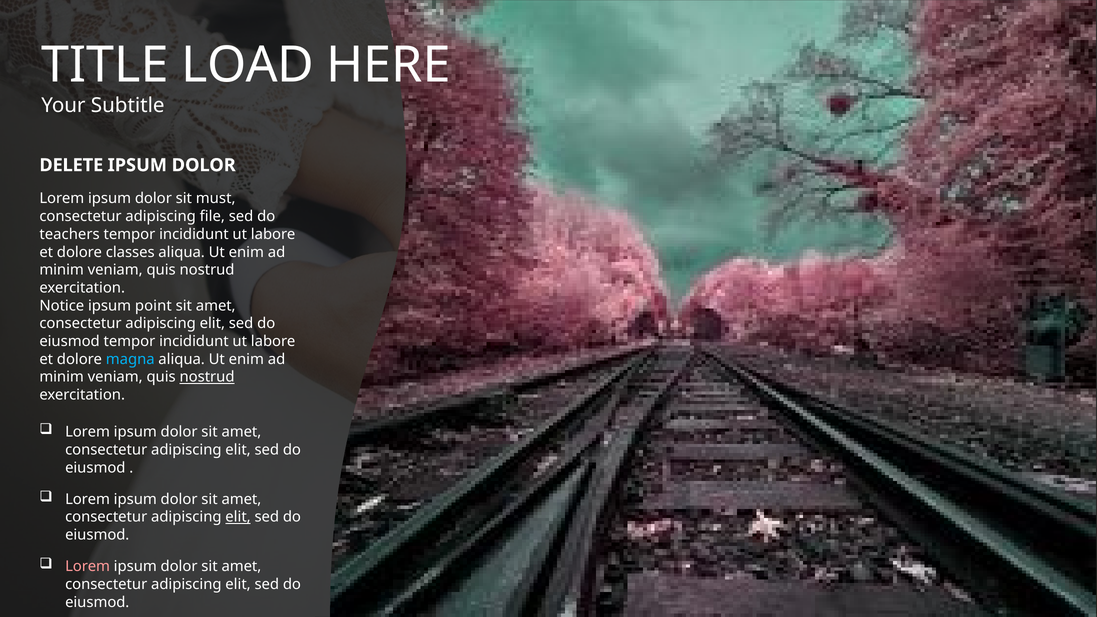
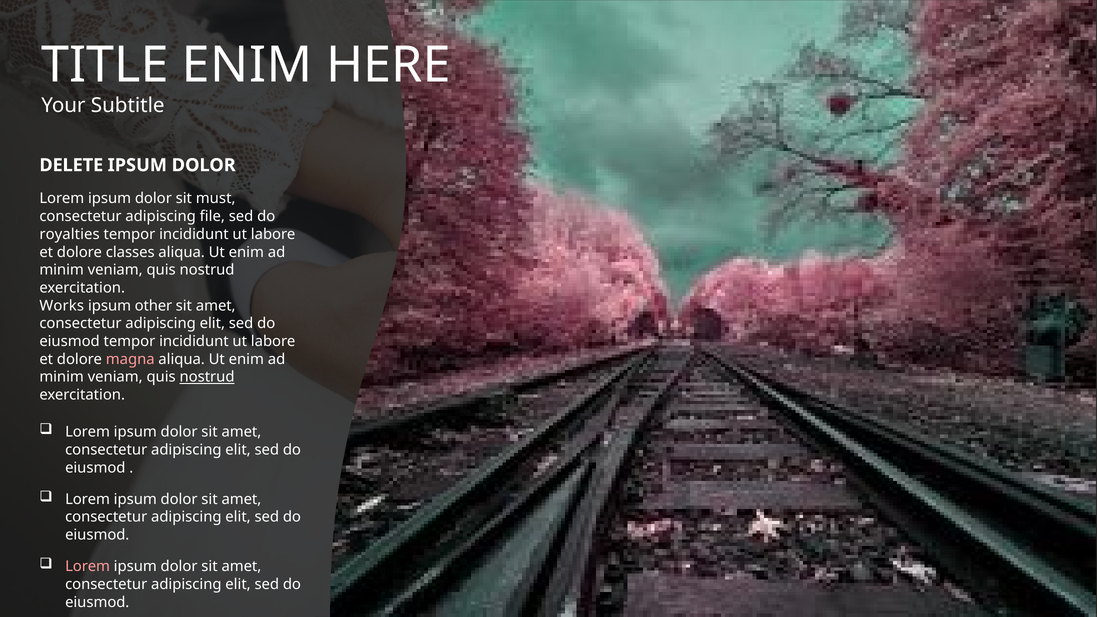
TITLE LOAD: LOAD -> ENIM
teachers: teachers -> royalties
Notice: Notice -> Works
point: point -> other
magna colour: light blue -> pink
elit at (238, 517) underline: present -> none
